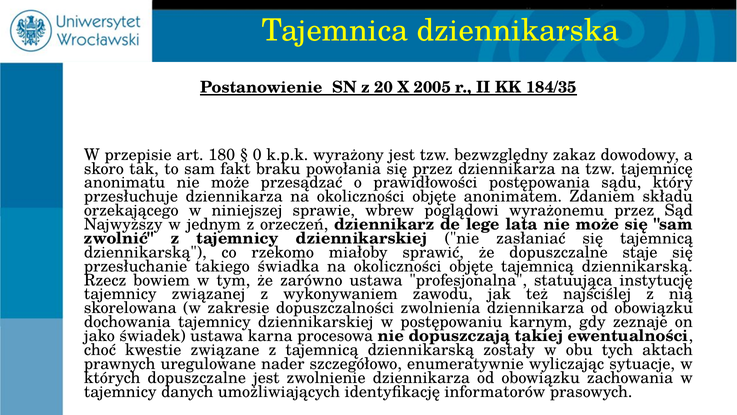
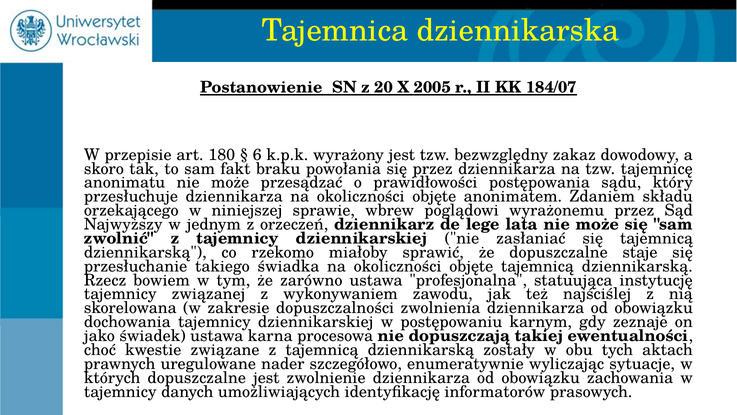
184/35: 184/35 -> 184/07
0: 0 -> 6
